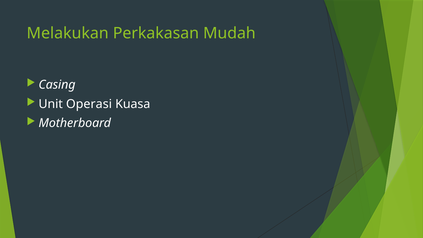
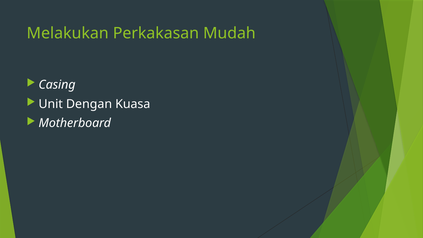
Operasi: Operasi -> Dengan
